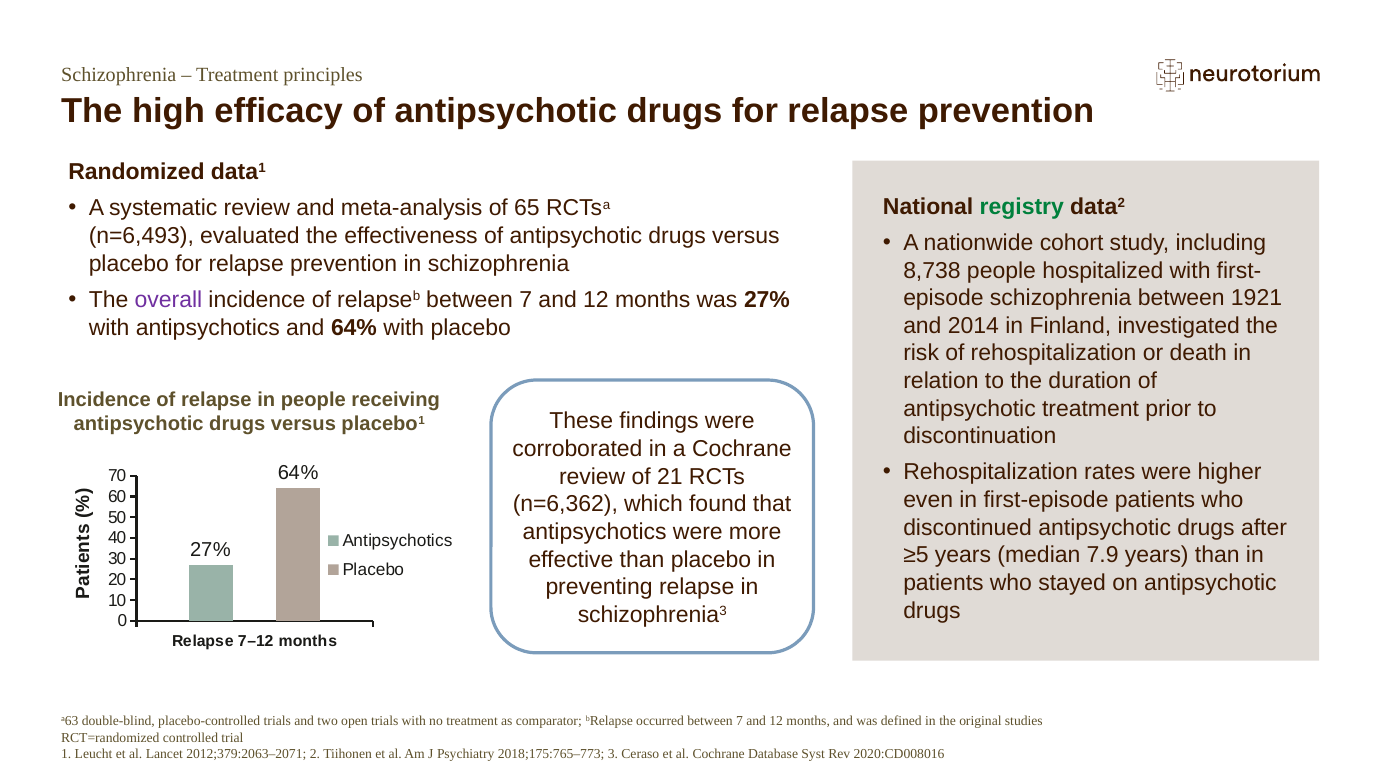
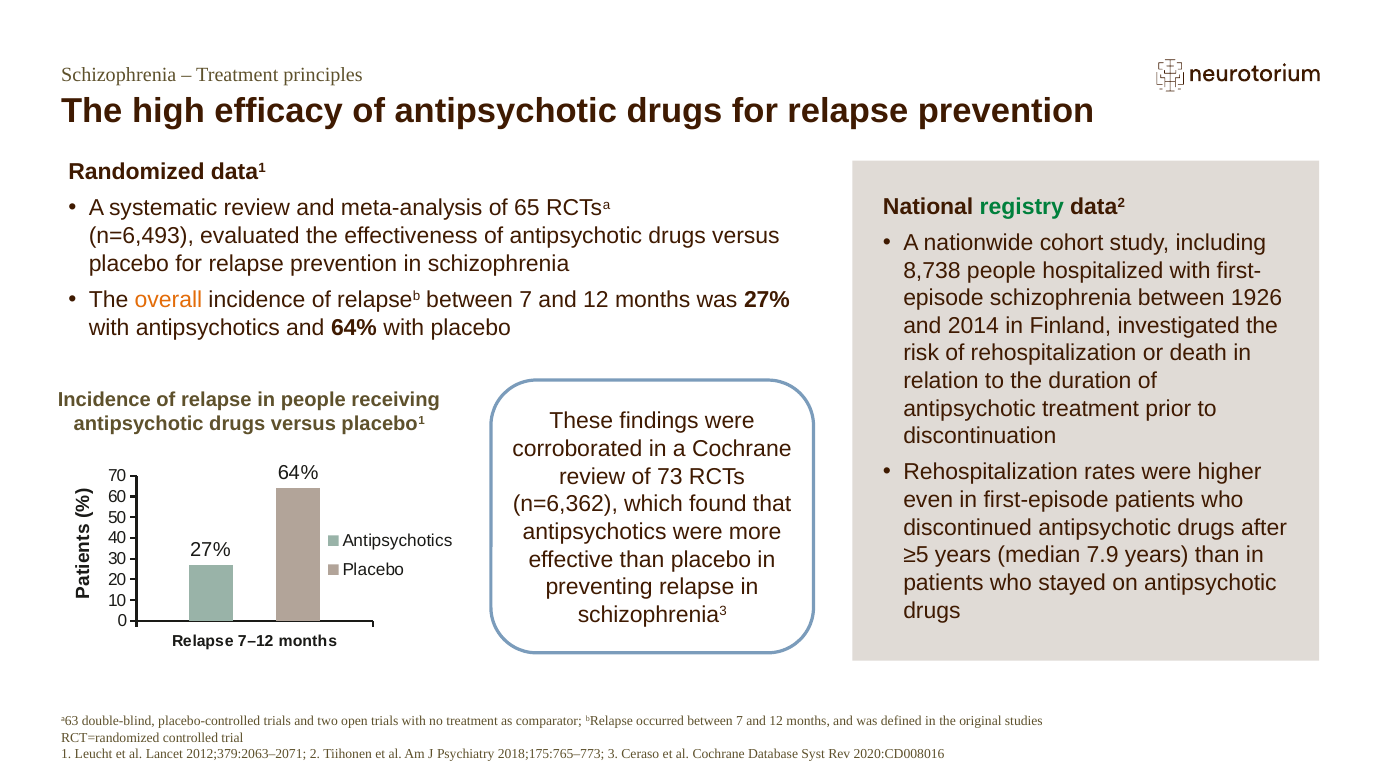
1921: 1921 -> 1926
overall colour: purple -> orange
21: 21 -> 73
